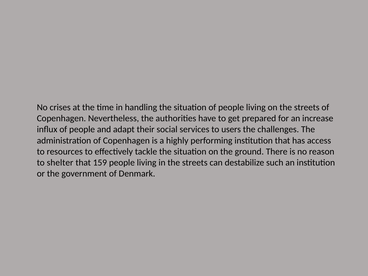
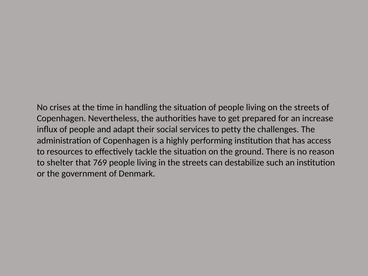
users: users -> petty
159: 159 -> 769
